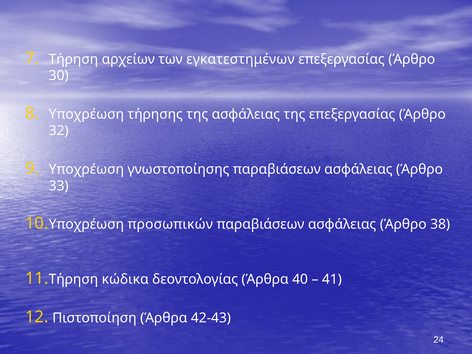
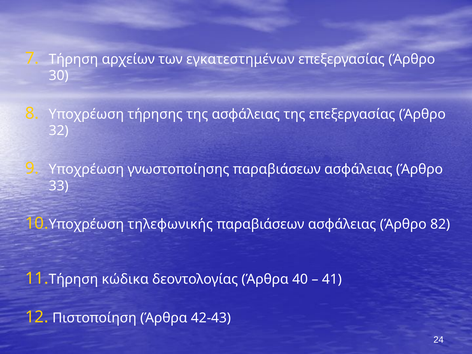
προσωπικών: προσωπικών -> τηλεφωνικής
38: 38 -> 82
